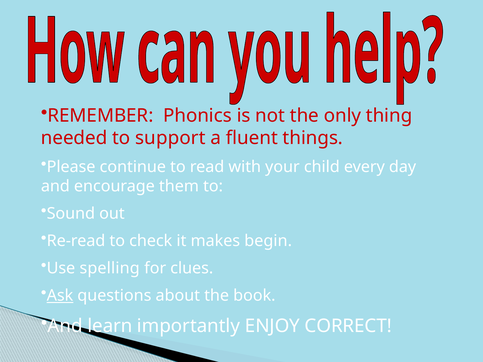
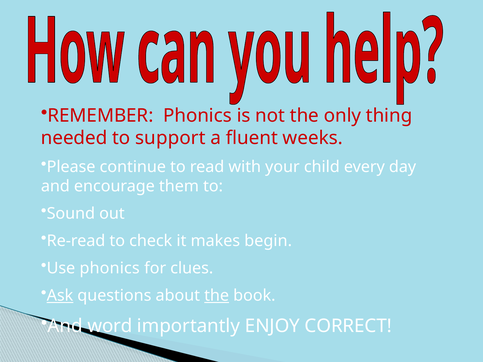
things: things -> weeks
Use spelling: spelling -> phonics
the at (217, 296) underline: none -> present
learn: learn -> word
